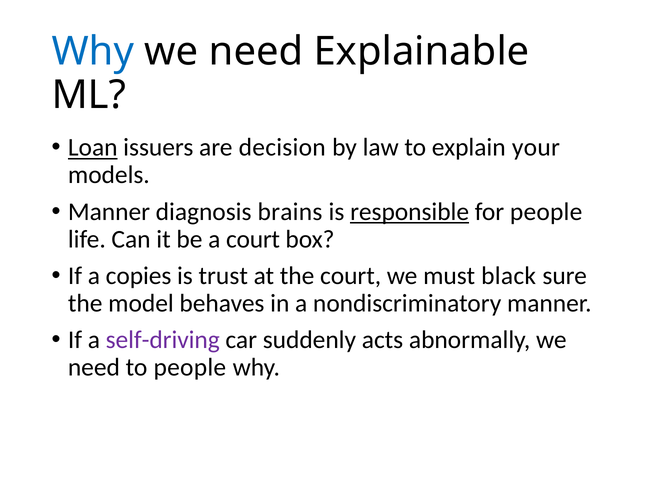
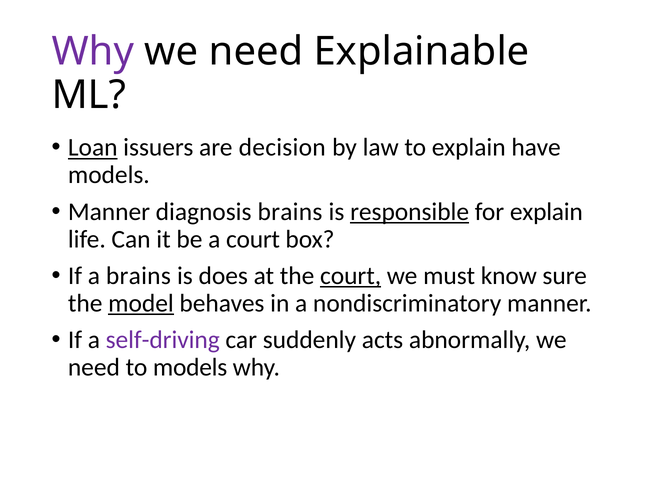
Why at (93, 52) colour: blue -> purple
your: your -> have
for people: people -> explain
a copies: copies -> brains
trust: trust -> does
court at (351, 276) underline: none -> present
black: black -> know
model underline: none -> present
to people: people -> models
